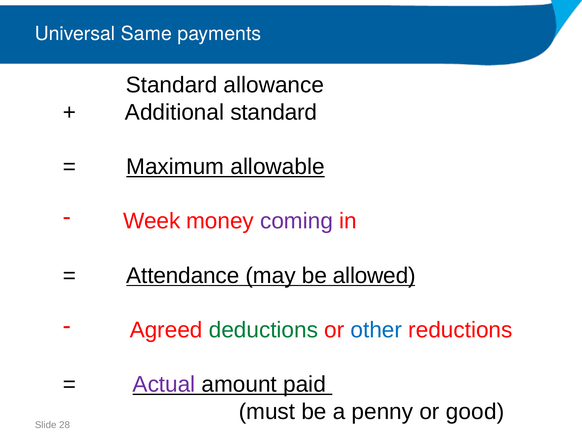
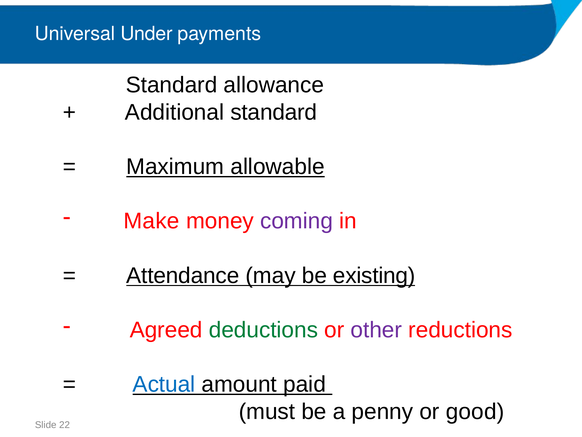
Same: Same -> Under
Week: Week -> Make
allowed: allowed -> existing
other colour: blue -> purple
Actual colour: purple -> blue
28: 28 -> 22
